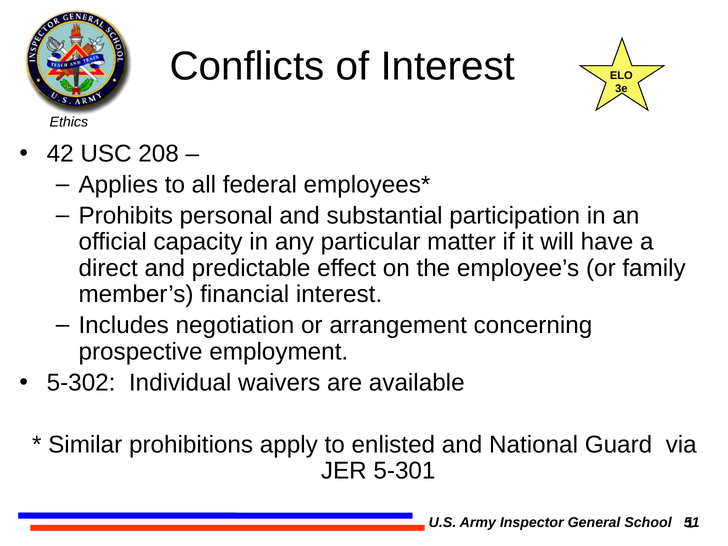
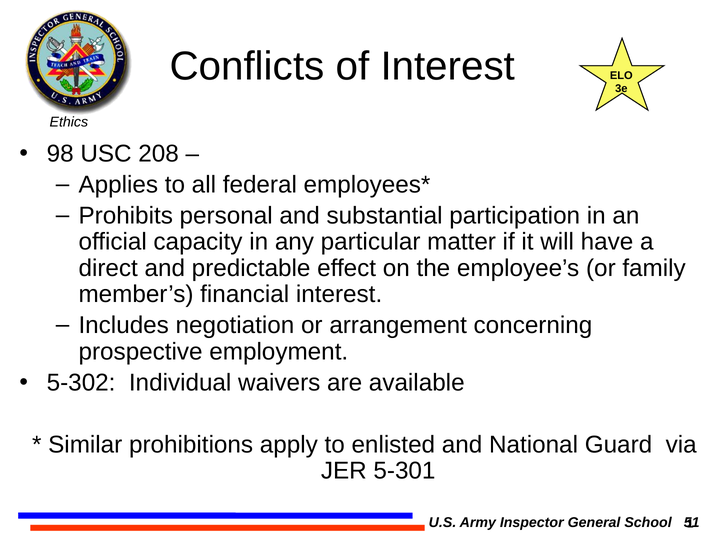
42: 42 -> 98
